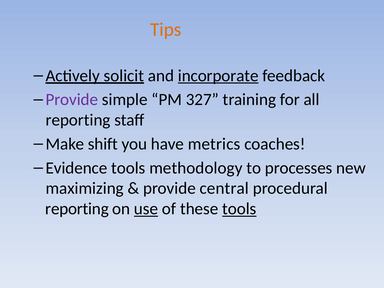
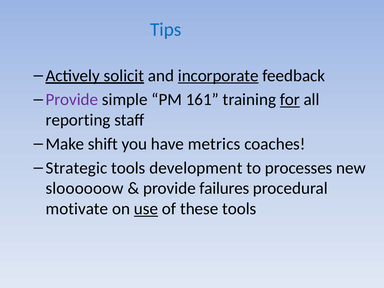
Tips colour: orange -> blue
327: 327 -> 161
for underline: none -> present
Evidence: Evidence -> Strategic
methodology: methodology -> development
maximizing: maximizing -> sloooooow
central: central -> failures
reporting at (77, 209): reporting -> motivate
tools at (239, 209) underline: present -> none
